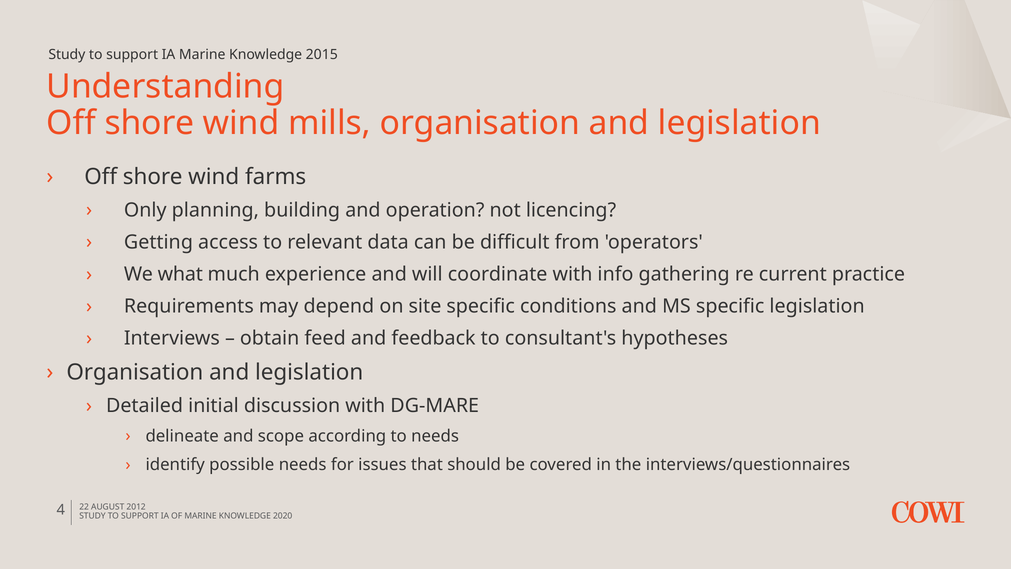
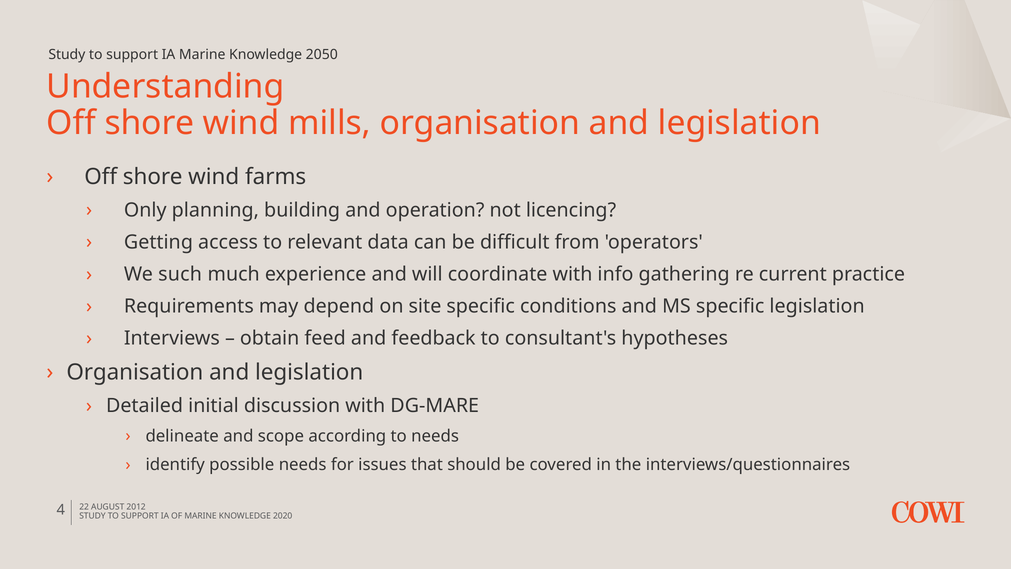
2015: 2015 -> 2050
what: what -> such
